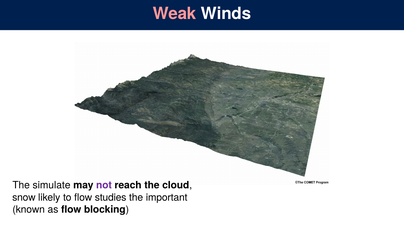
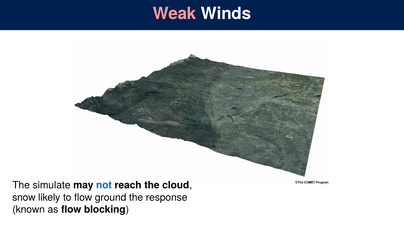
not colour: purple -> blue
studies: studies -> ground
important: important -> response
